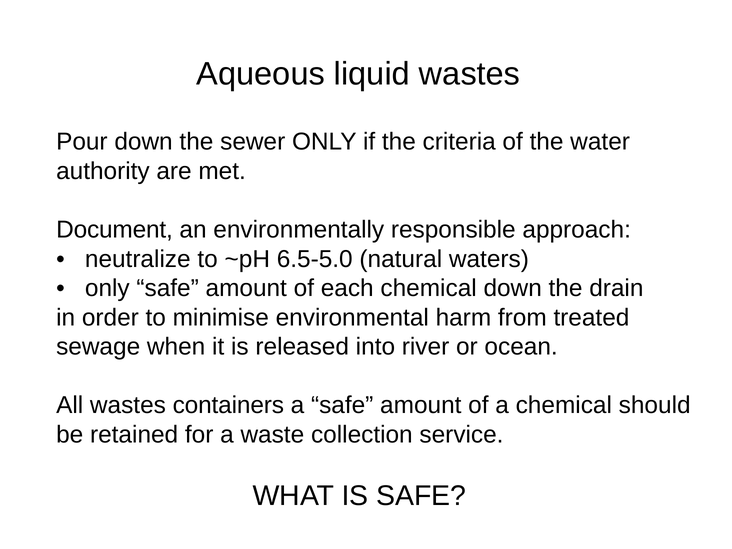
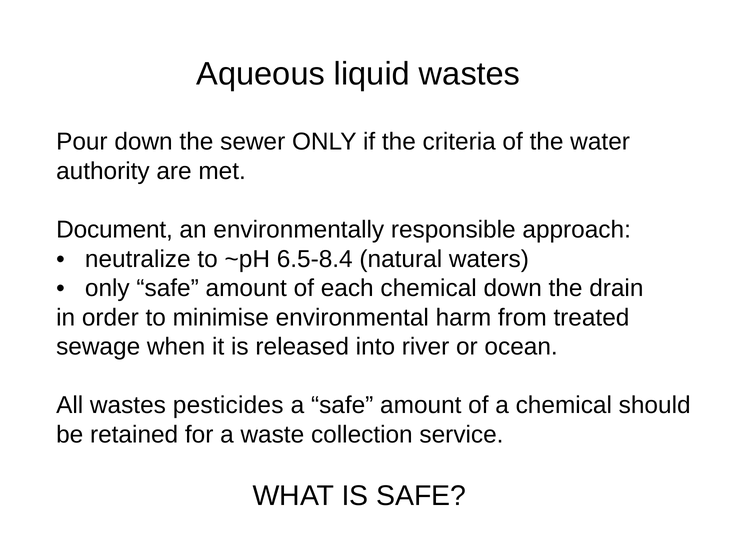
6.5-5.0: 6.5-5.0 -> 6.5-8.4
containers: containers -> pesticides
